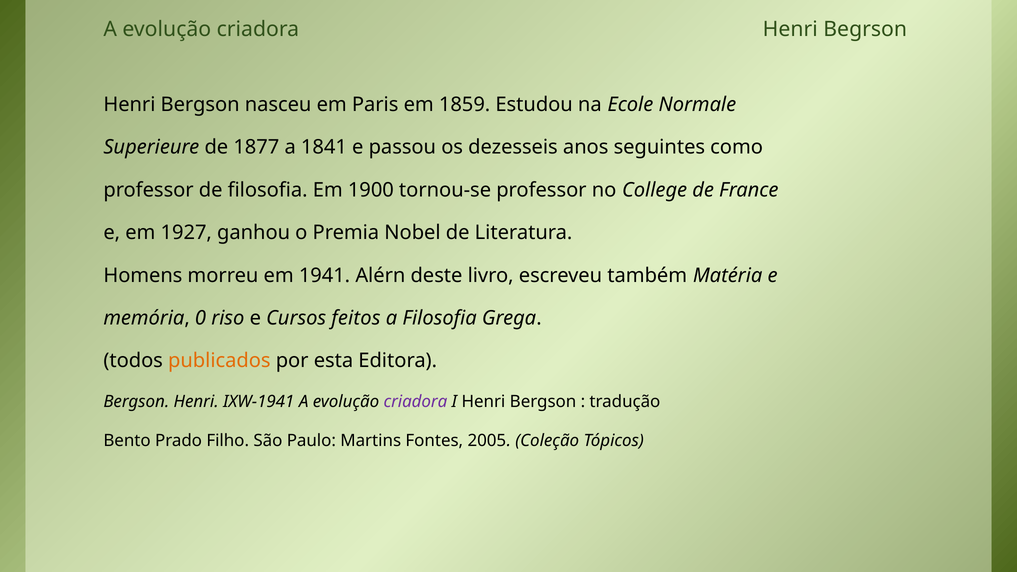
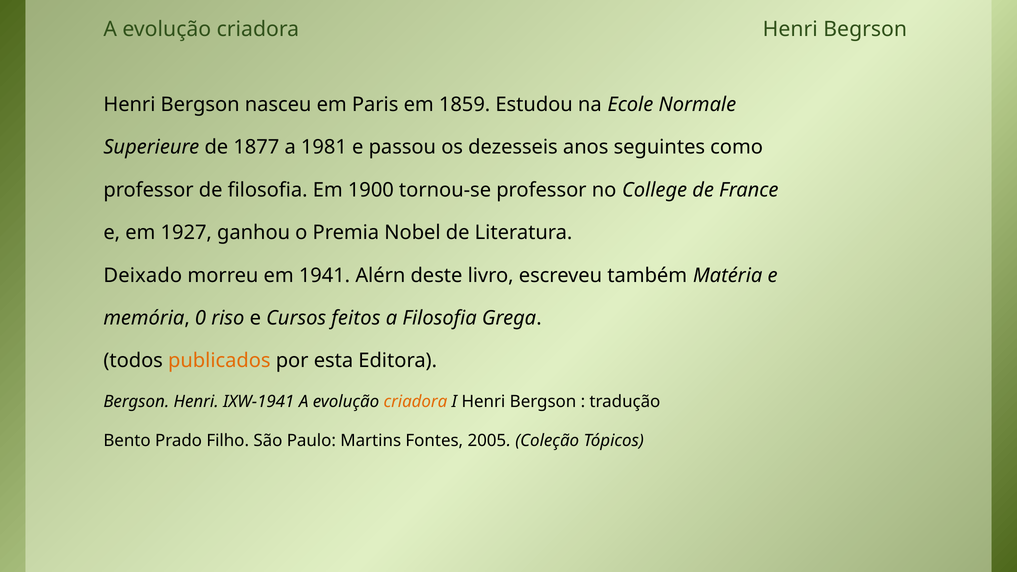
1841: 1841 -> 1981
Homens: Homens -> Deixado
criadora at (415, 402) colour: purple -> orange
